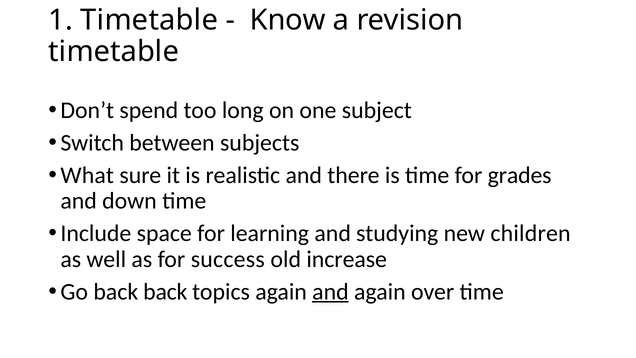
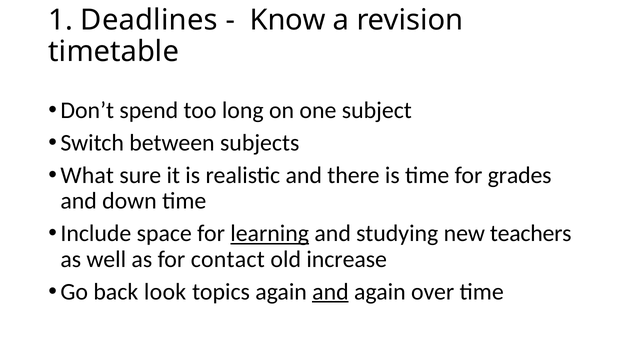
1 Timetable: Timetable -> Deadlines
learning underline: none -> present
children: children -> teachers
success: success -> contact
back back: back -> look
